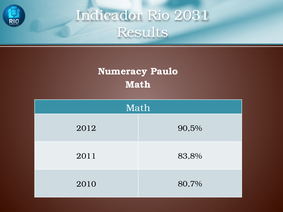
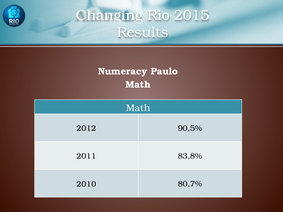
Indicador: Indicador -> Changing
2031: 2031 -> 2015
